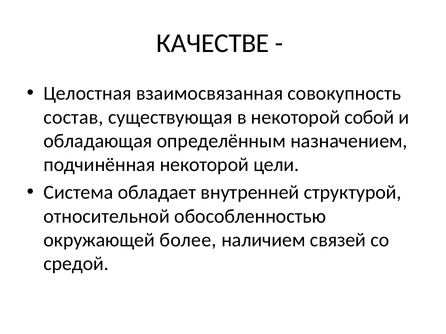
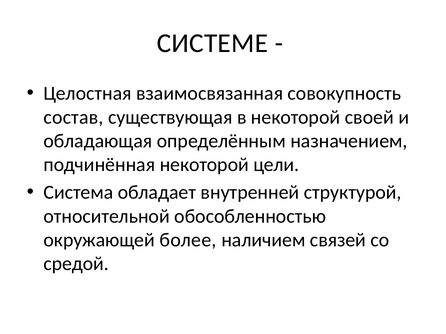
КАЧЕСТВЕ: КАЧЕСТВЕ -> СИСТЕМЕ
собой: собой -> своей
